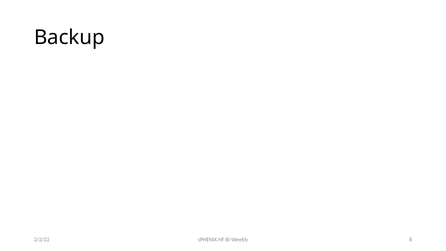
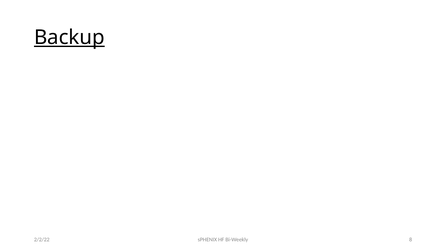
Backup underline: none -> present
